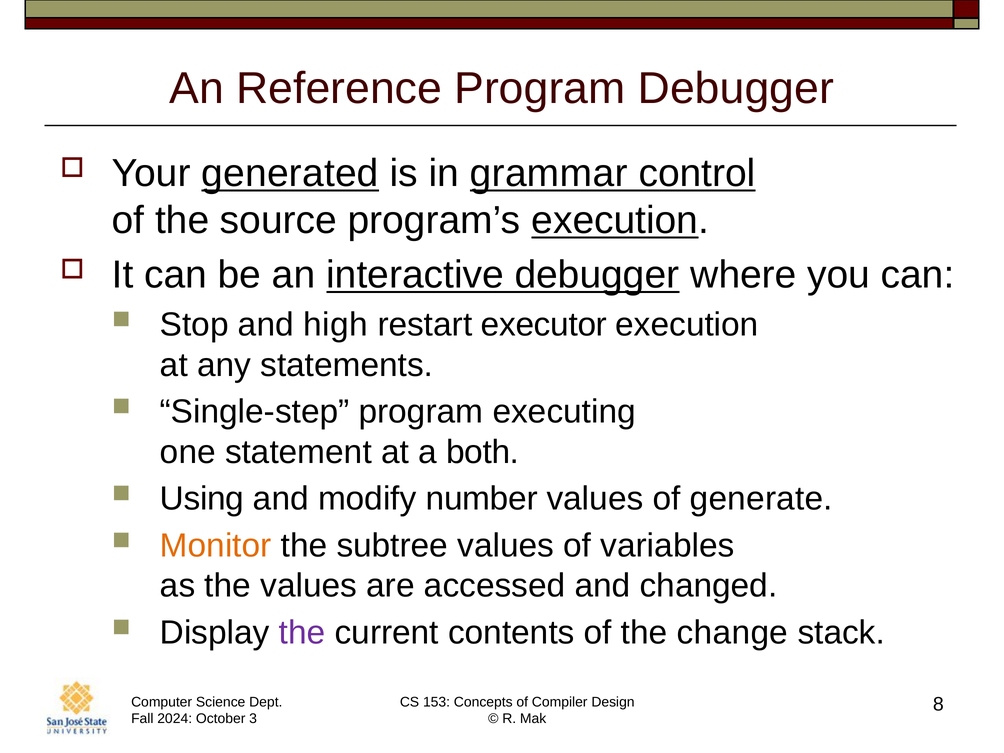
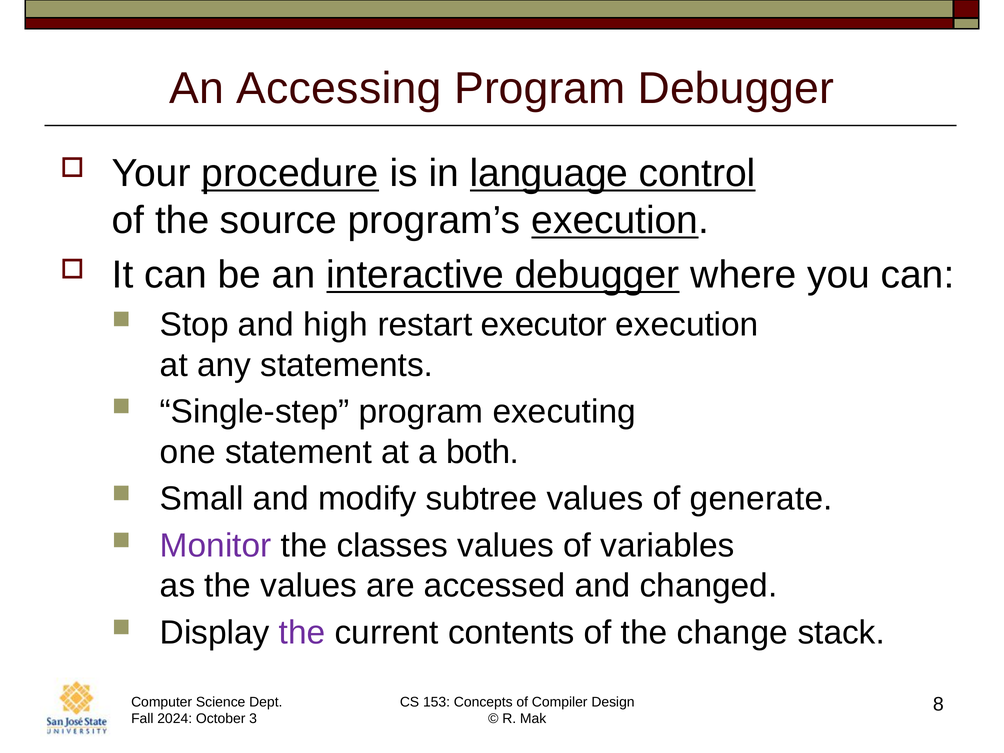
Reference: Reference -> Accessing
generated: generated -> procedure
grammar: grammar -> language
Using: Using -> Small
number: number -> subtree
Monitor colour: orange -> purple
subtree: subtree -> classes
